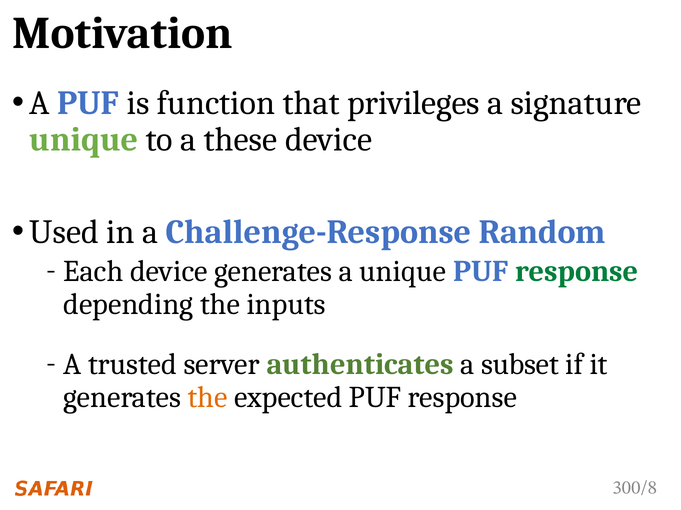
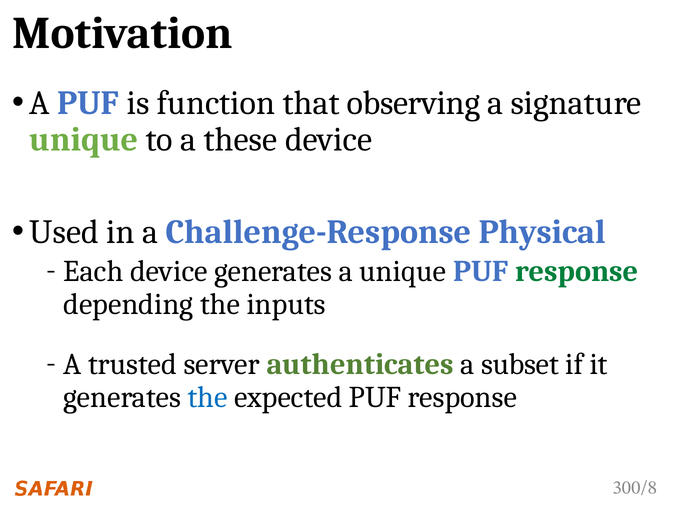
privileges: privileges -> observing
Random: Random -> Physical
the at (208, 398) colour: orange -> blue
